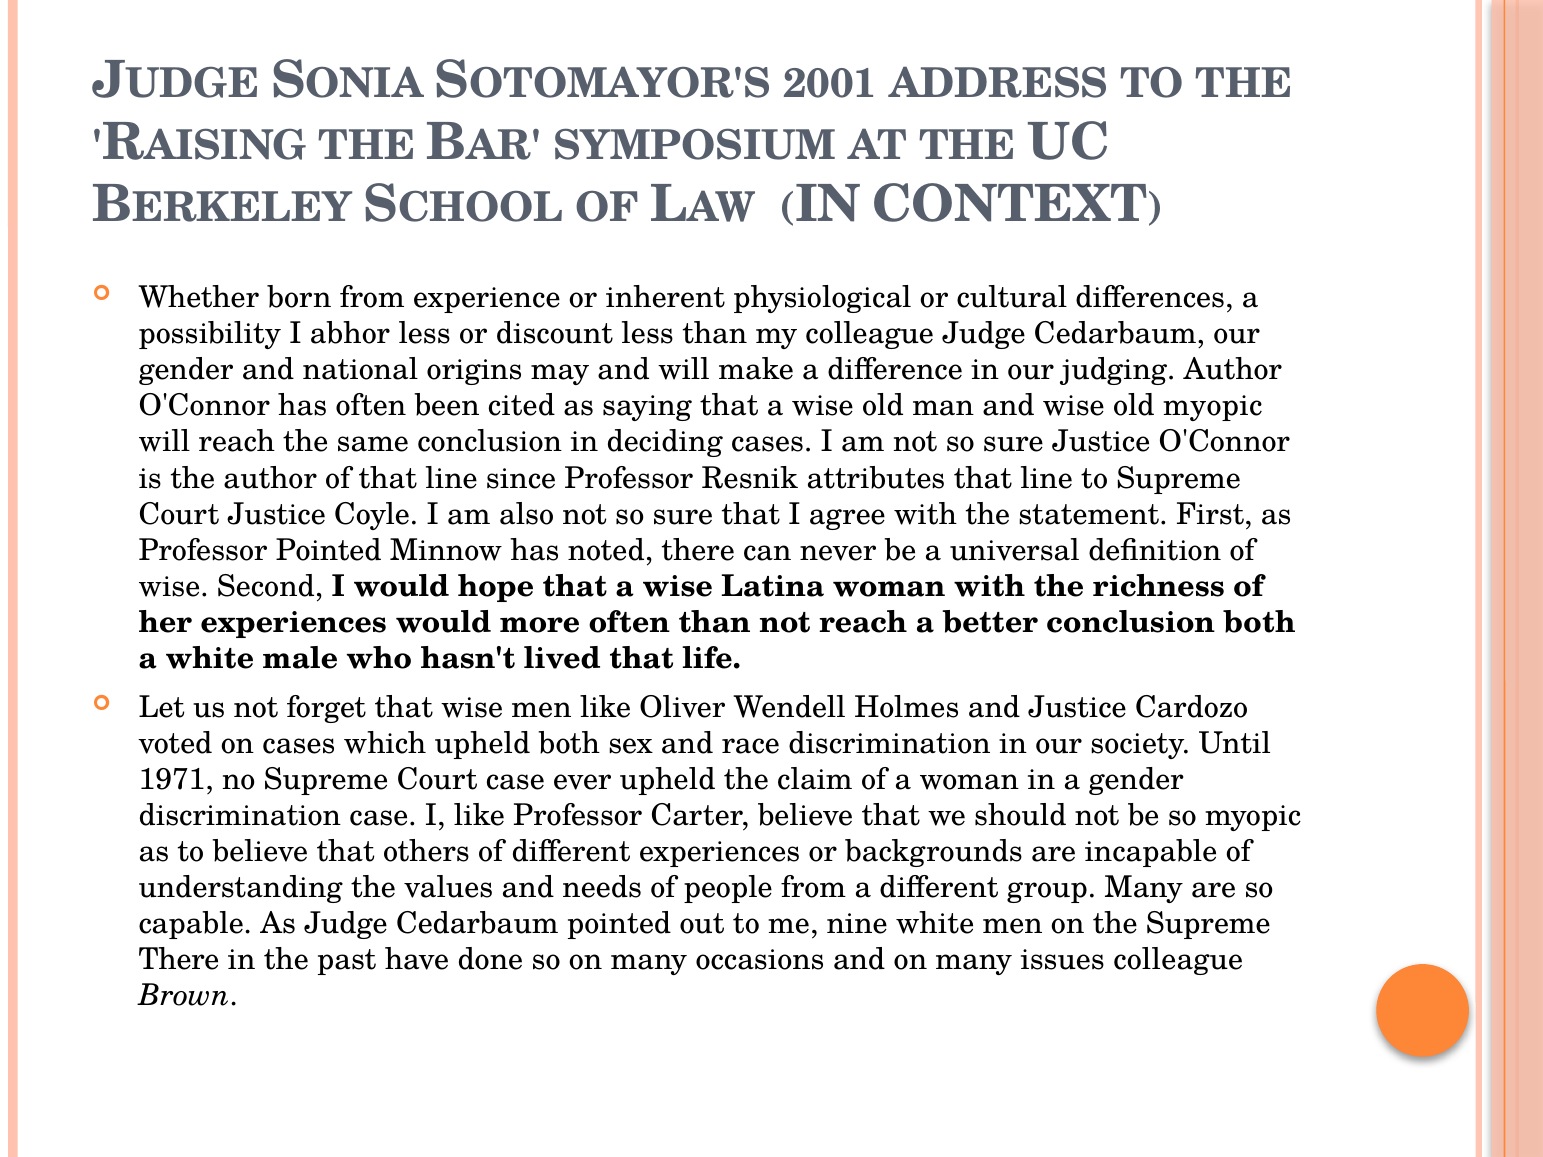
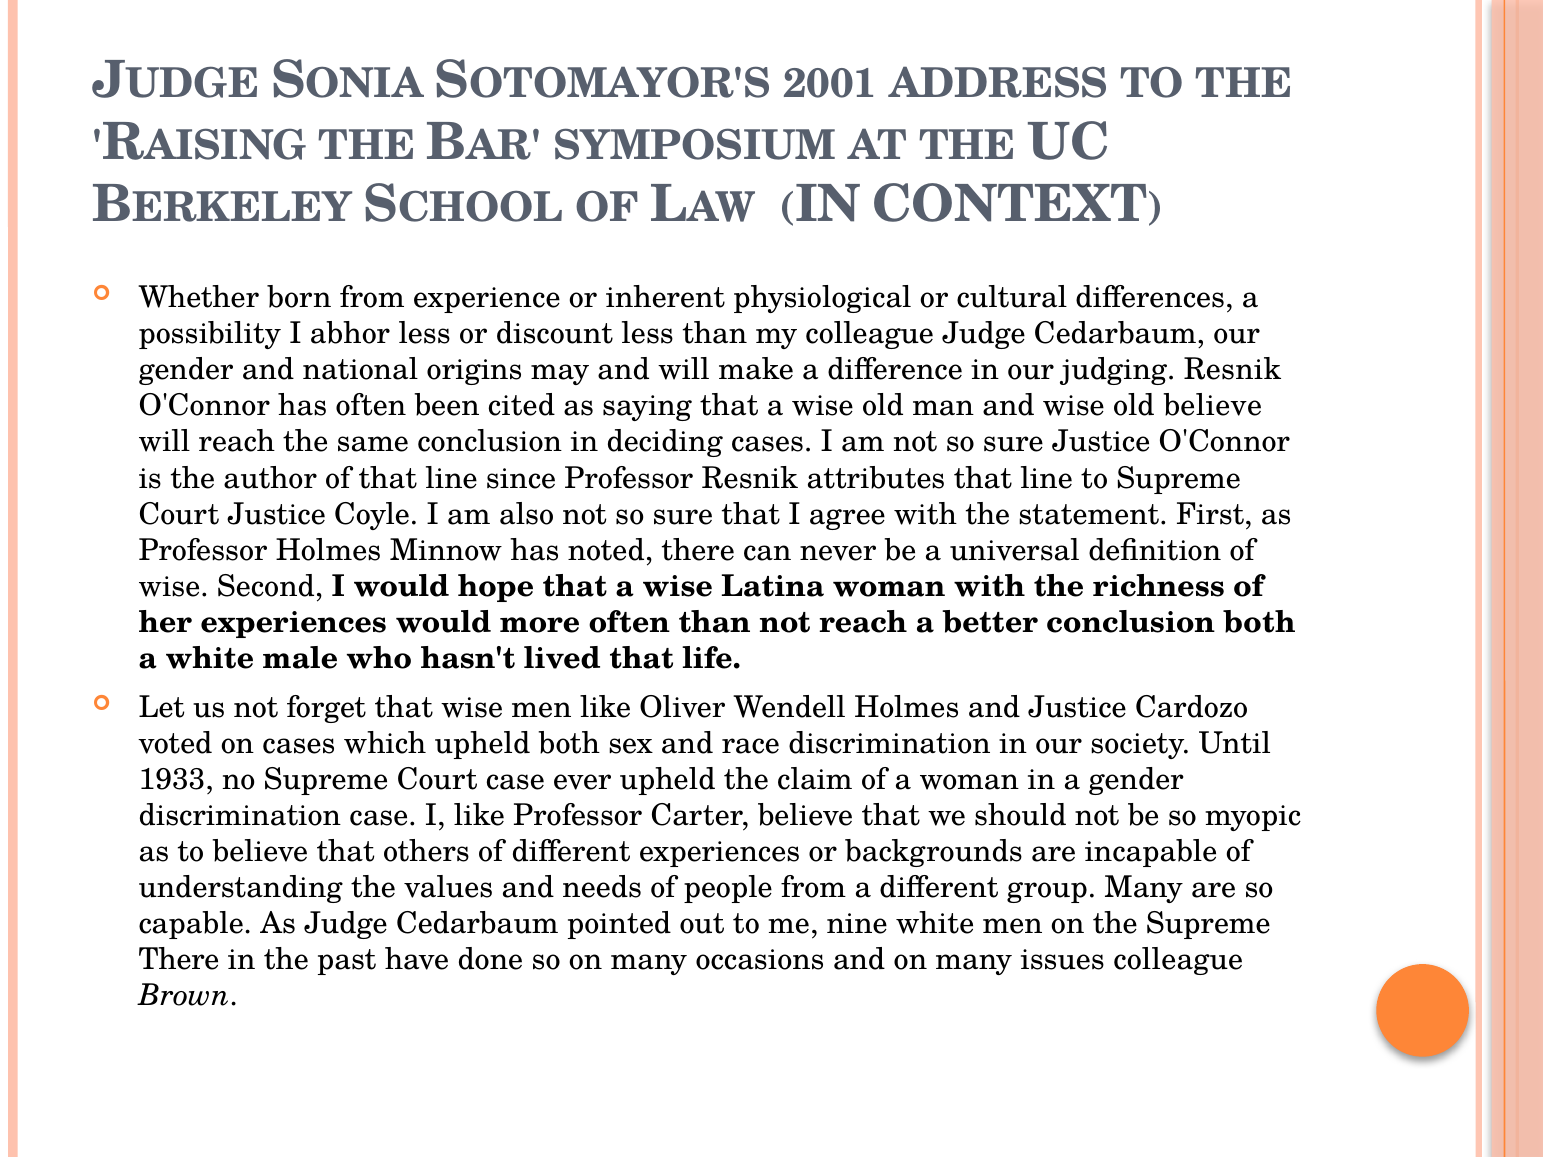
judging Author: Author -> Resnik
old myopic: myopic -> believe
Professor Pointed: Pointed -> Holmes
1971: 1971 -> 1933
